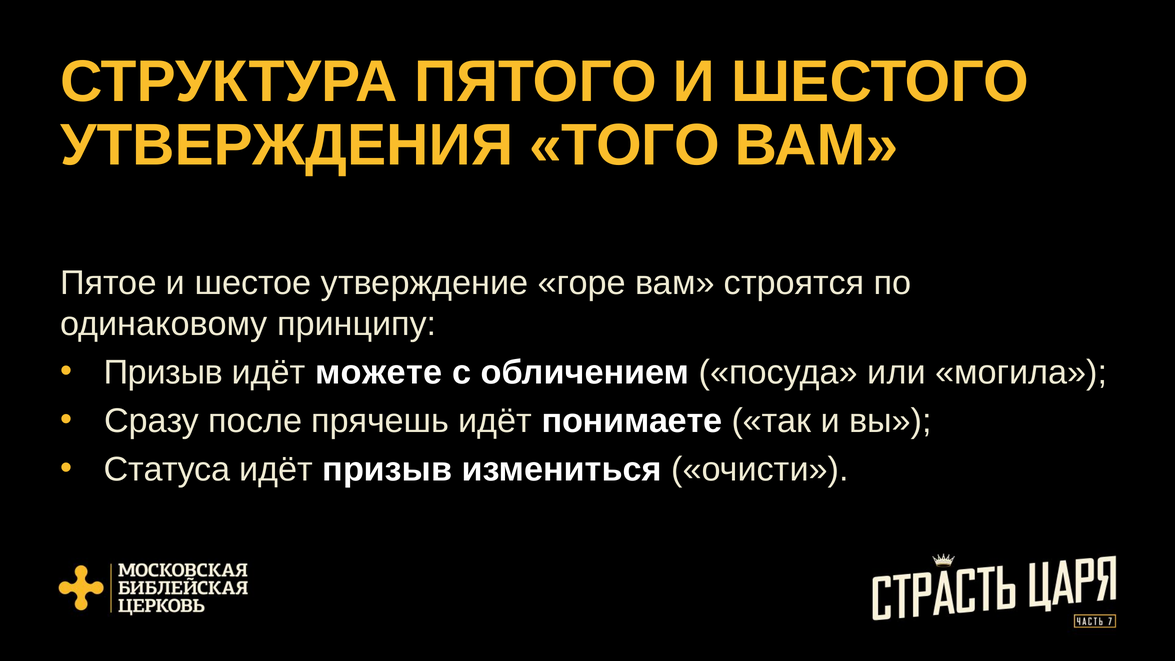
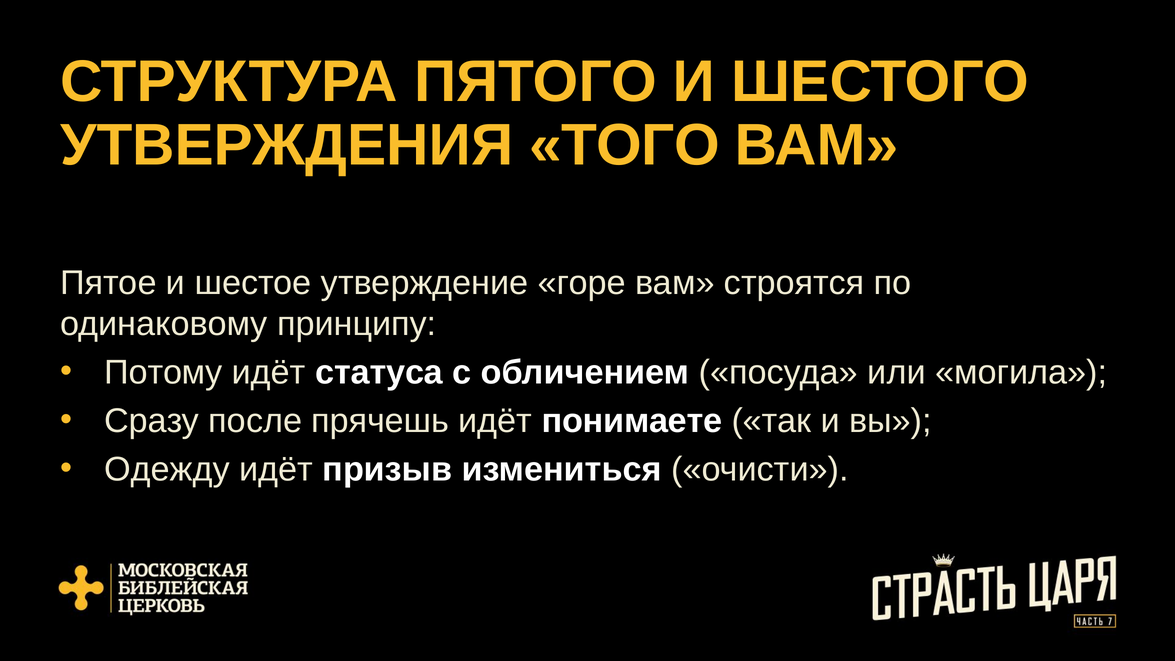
Призыв at (163, 372): Призыв -> Потому
можете: можете -> статуса
Статуса: Статуса -> Одежду
